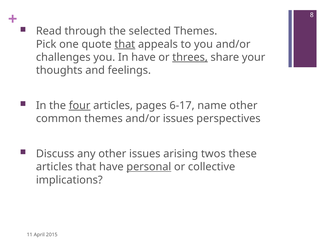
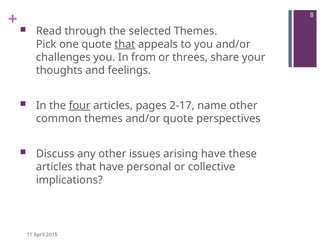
In have: have -> from
threes underline: present -> none
6-17: 6-17 -> 2-17
and/or issues: issues -> quote
arising twos: twos -> have
personal underline: present -> none
